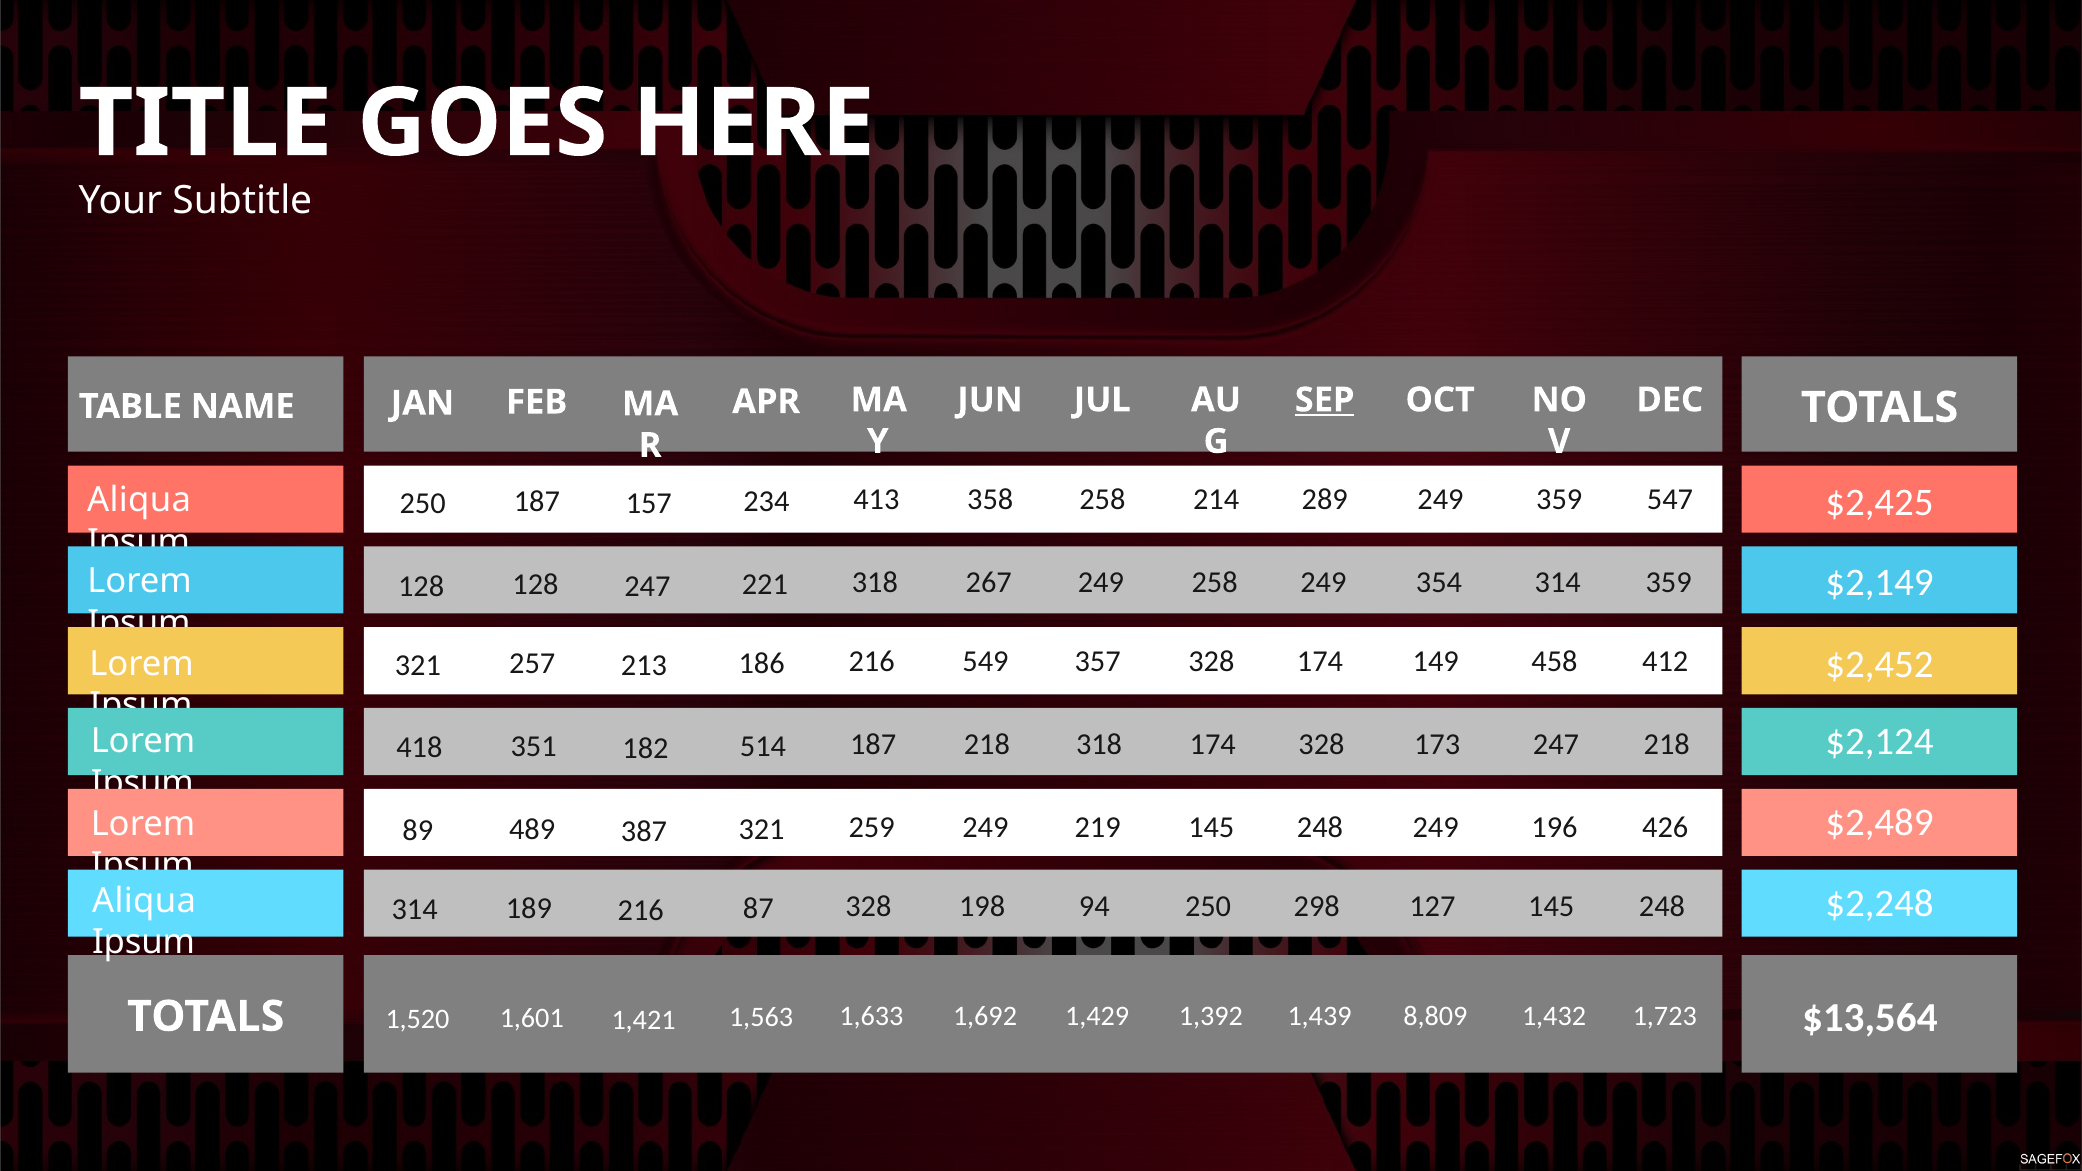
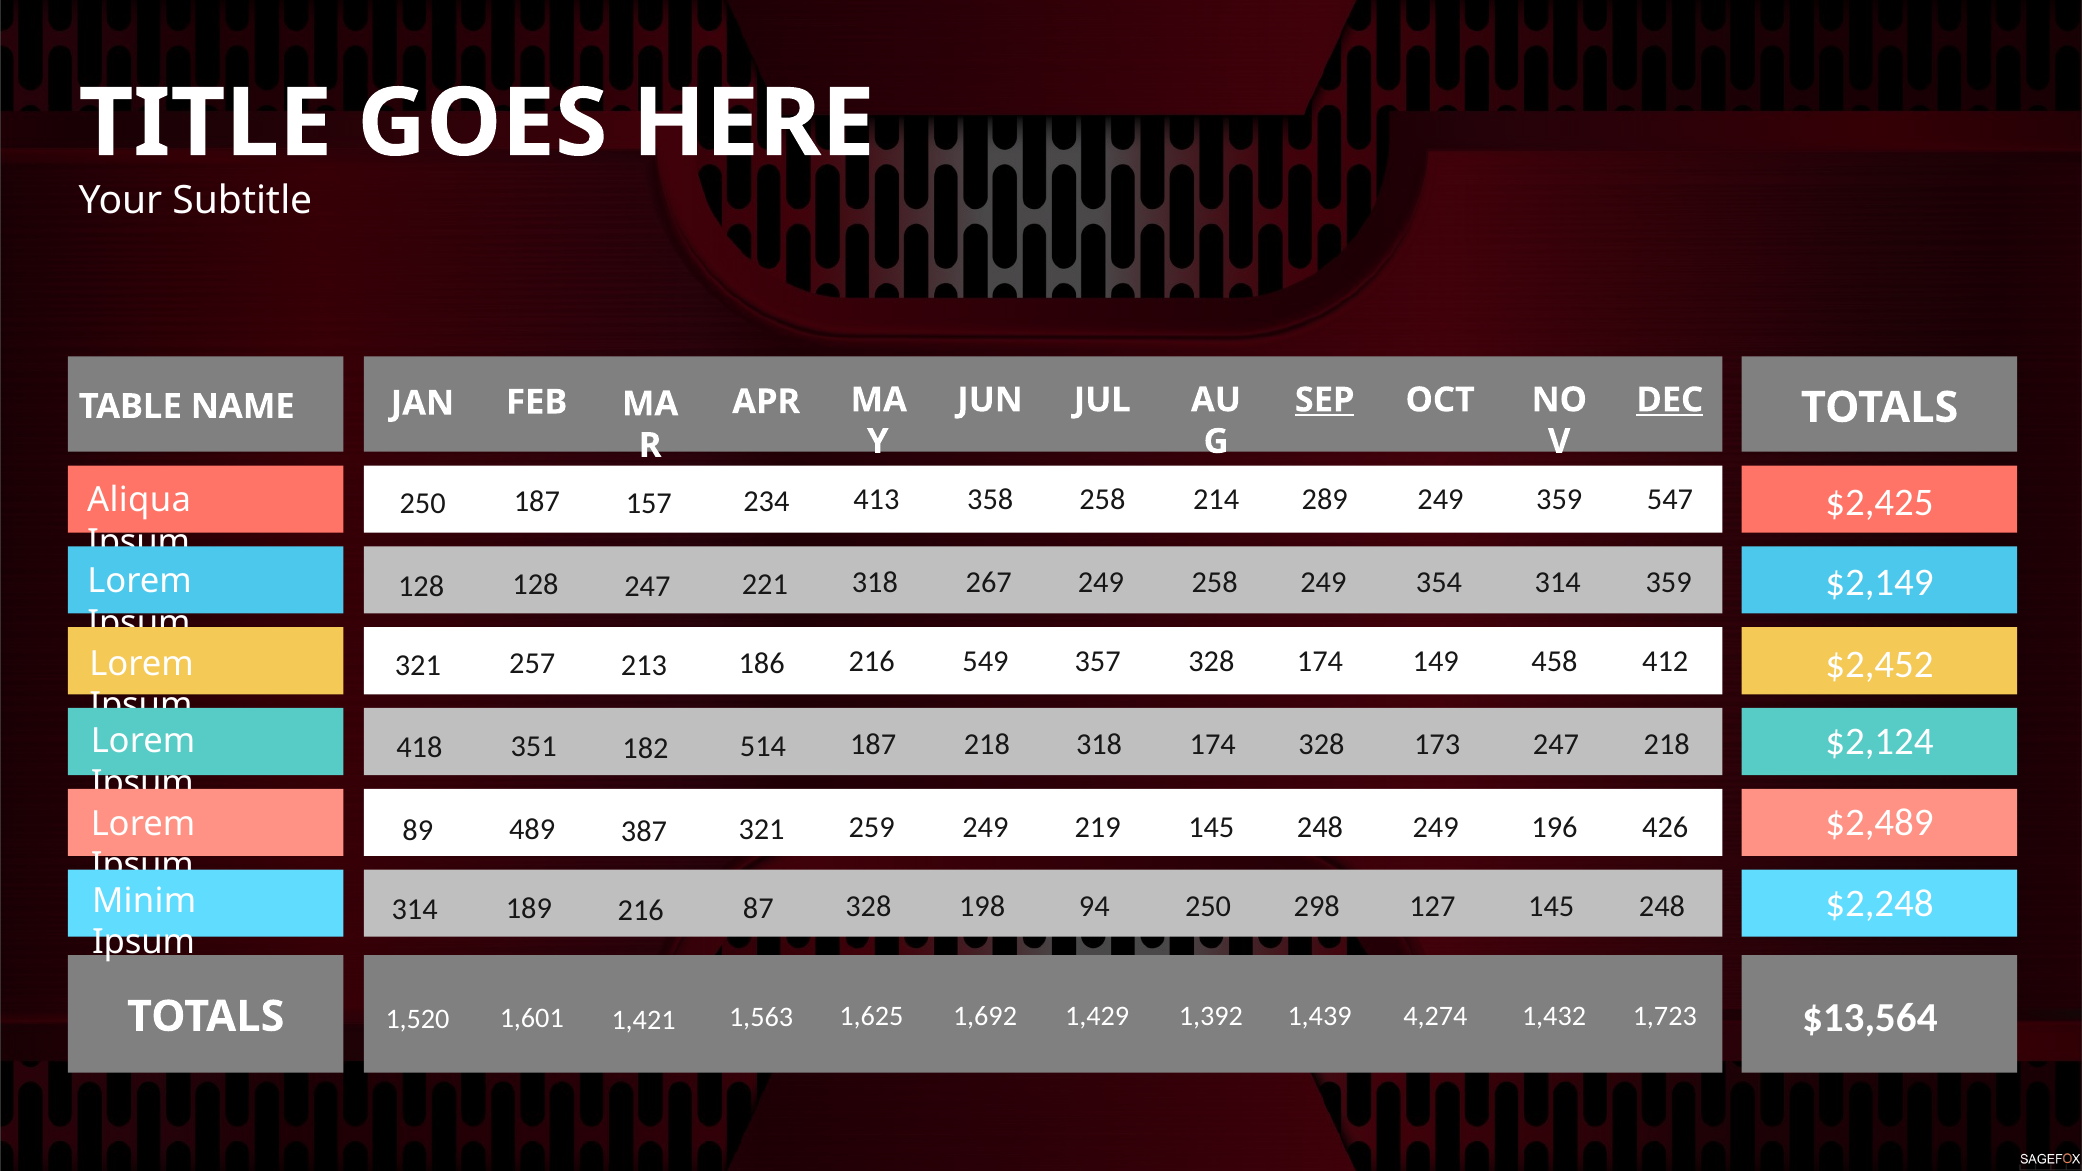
DEC underline: none -> present
Aliqua at (144, 901): Aliqua -> Minim
1,633: 1,633 -> 1,625
8,809: 8,809 -> 4,274
